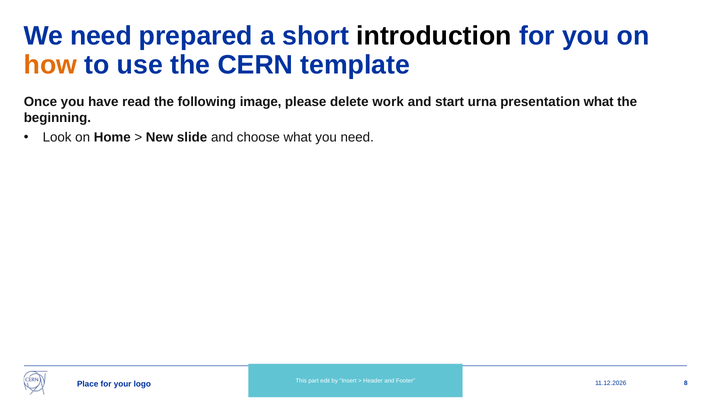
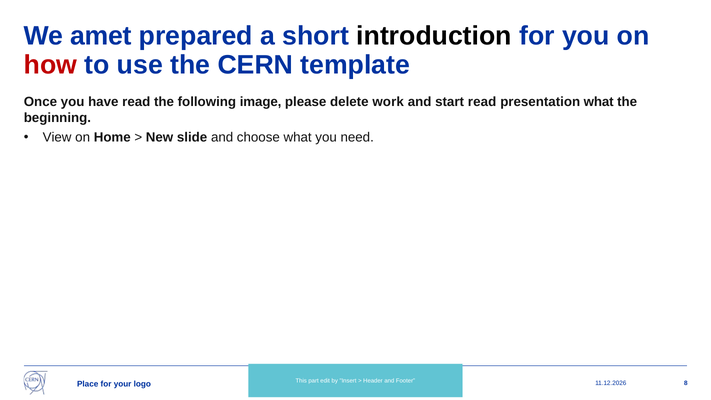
We need: need -> amet
how colour: orange -> red
start urna: urna -> read
Look: Look -> View
